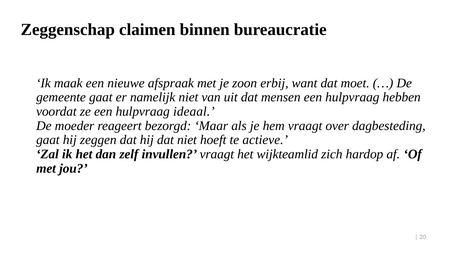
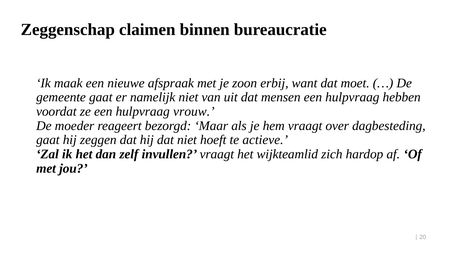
ideaal: ideaal -> vrouw
